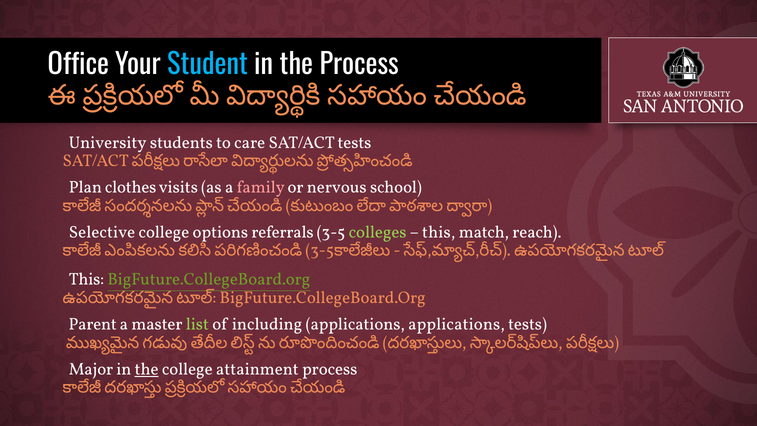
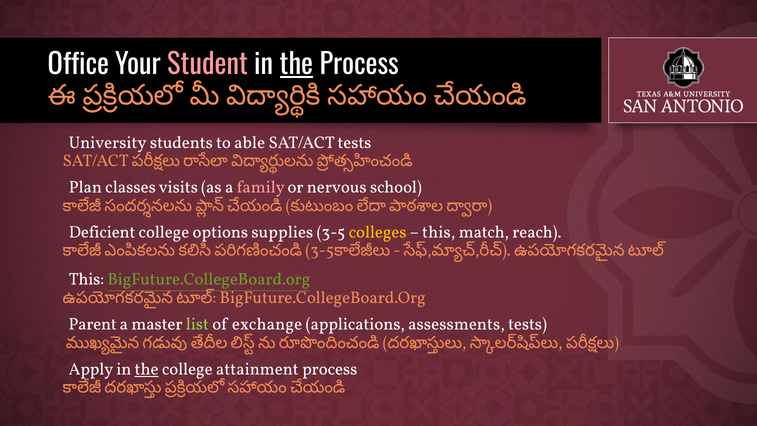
Student colour: light blue -> pink
the at (296, 65) underline: none -> present
care: care -> able
clothes: clothes -> classes
Selective: Selective -> Deficient
referrals: referrals -> supplies
colleges colour: light green -> yellow
including: including -> exchange
applications applications: applications -> assessments
Major: Major -> Apply
